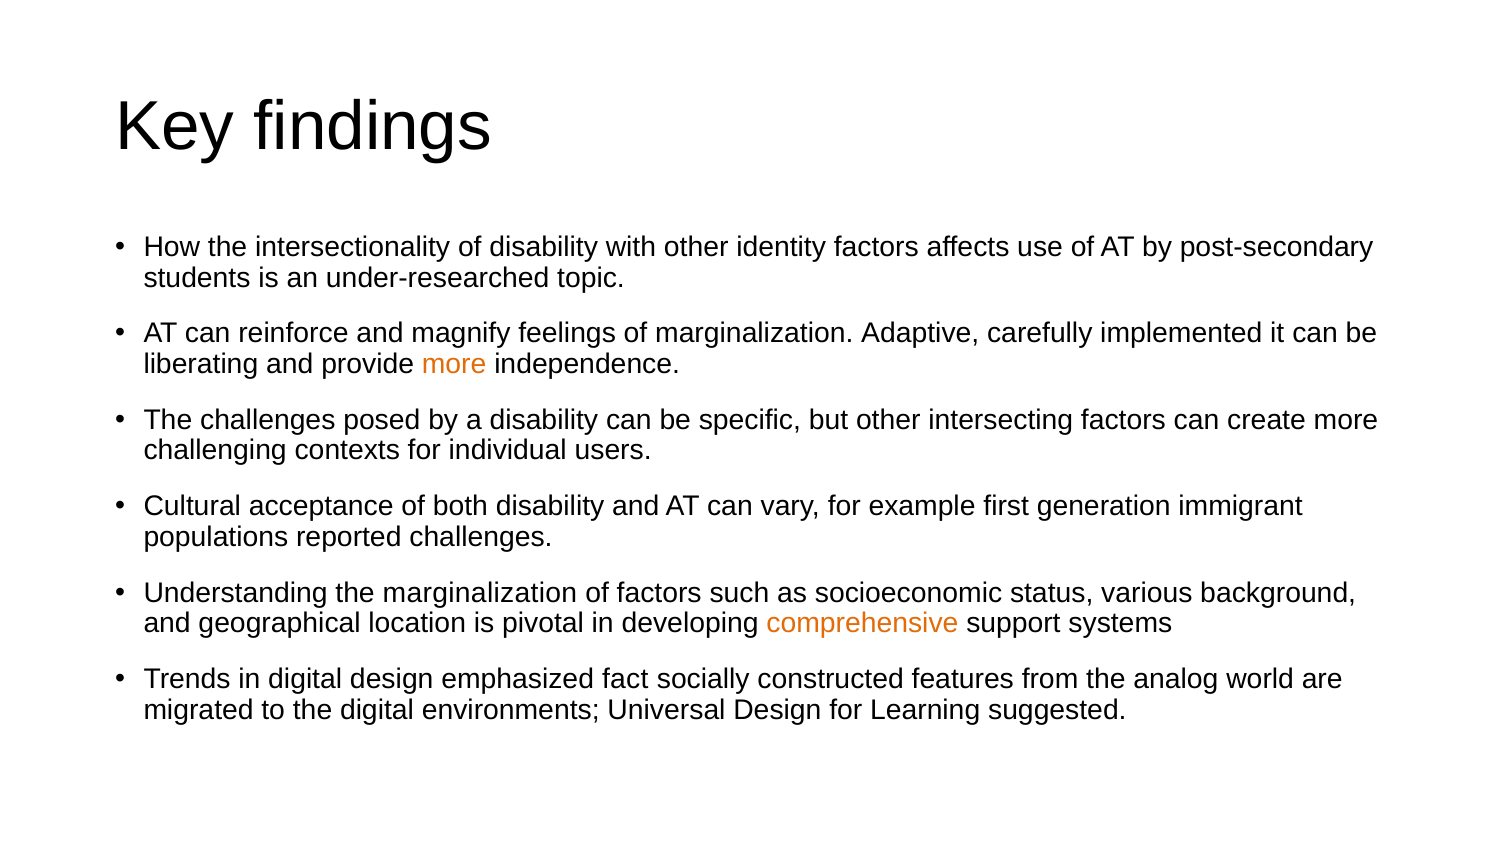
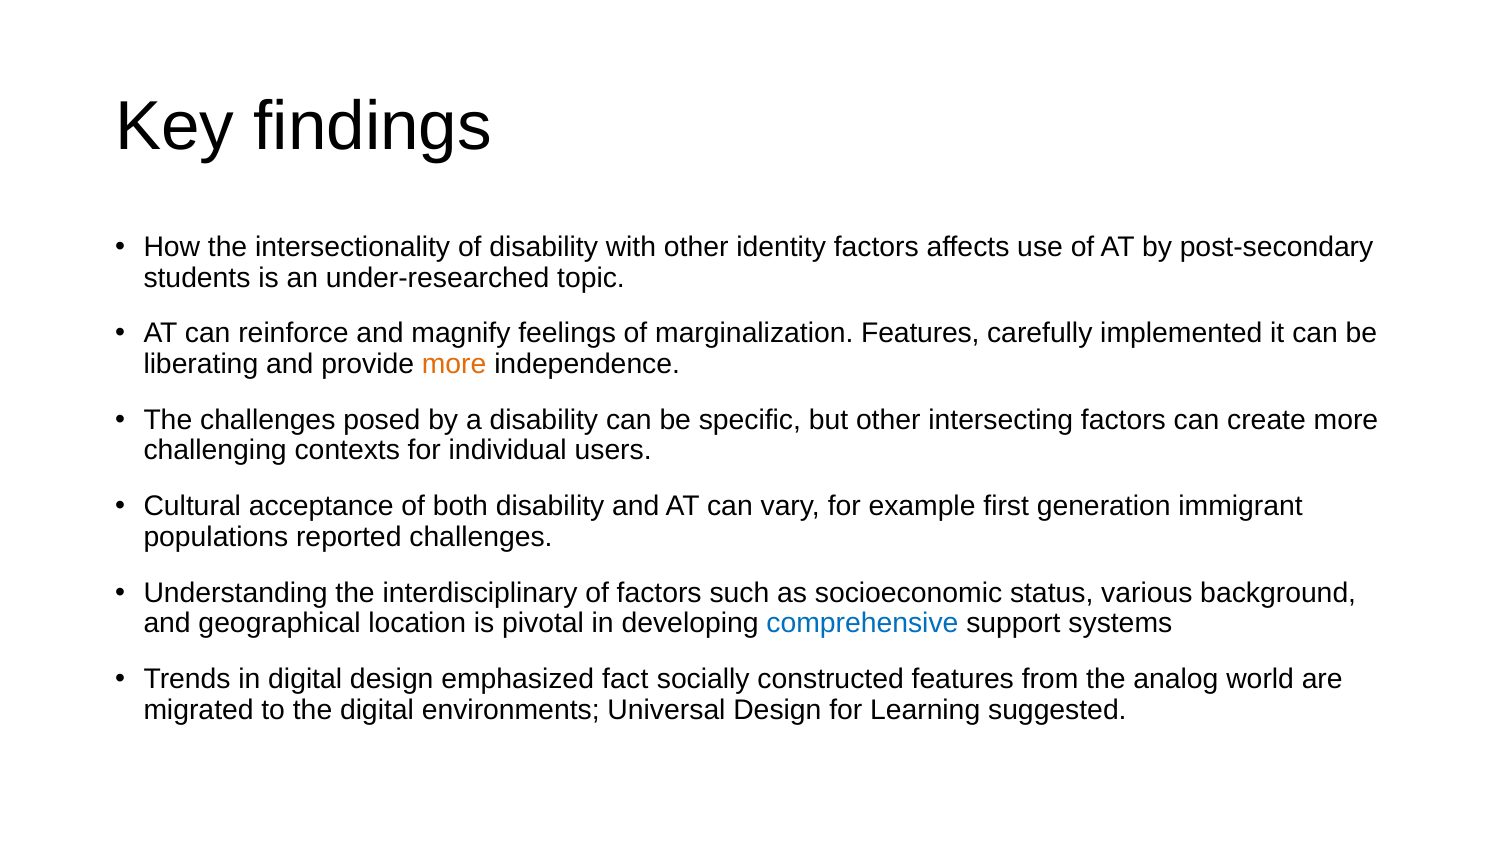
marginalization Adaptive: Adaptive -> Features
the marginalization: marginalization -> interdisciplinary
comprehensive colour: orange -> blue
